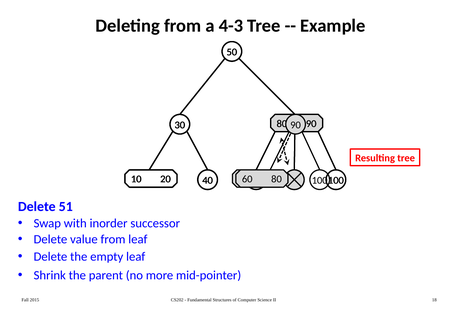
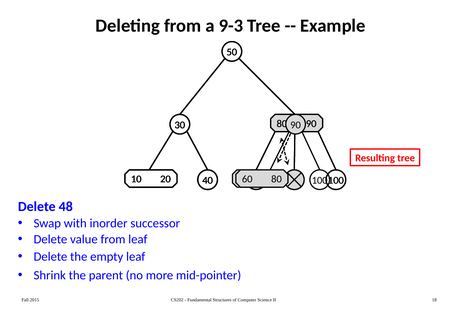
4-3: 4-3 -> 9-3
51: 51 -> 48
